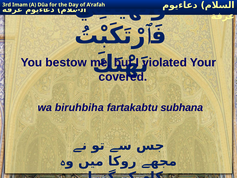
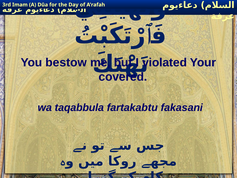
biruhbiha: biruhbiha -> taqabbula
subhana: subhana -> fakasani
